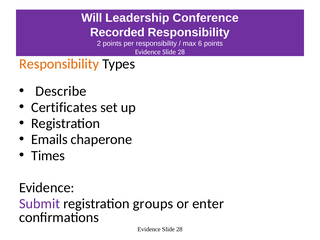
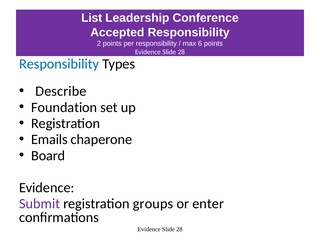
Will: Will -> List
Recorded: Recorded -> Accepted
Responsibility at (59, 64) colour: orange -> blue
Certificates: Certificates -> Foundation
Times: Times -> Board
